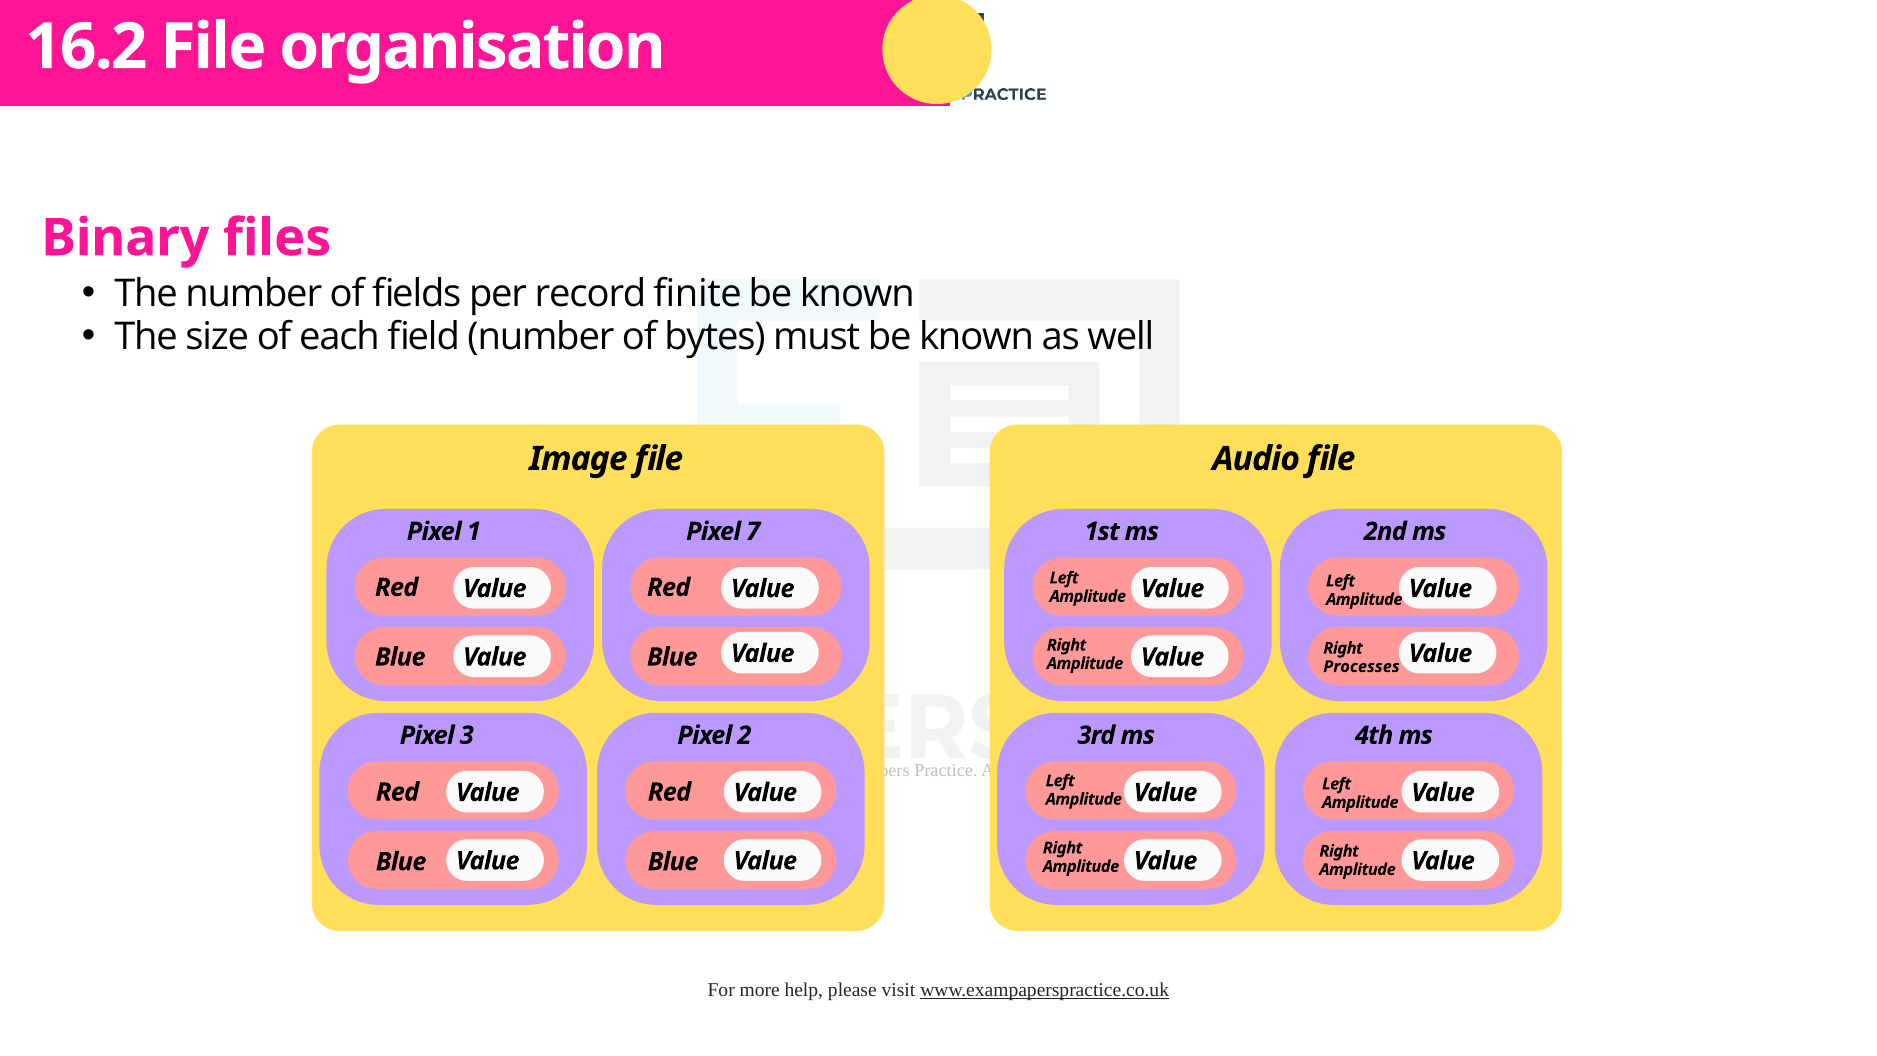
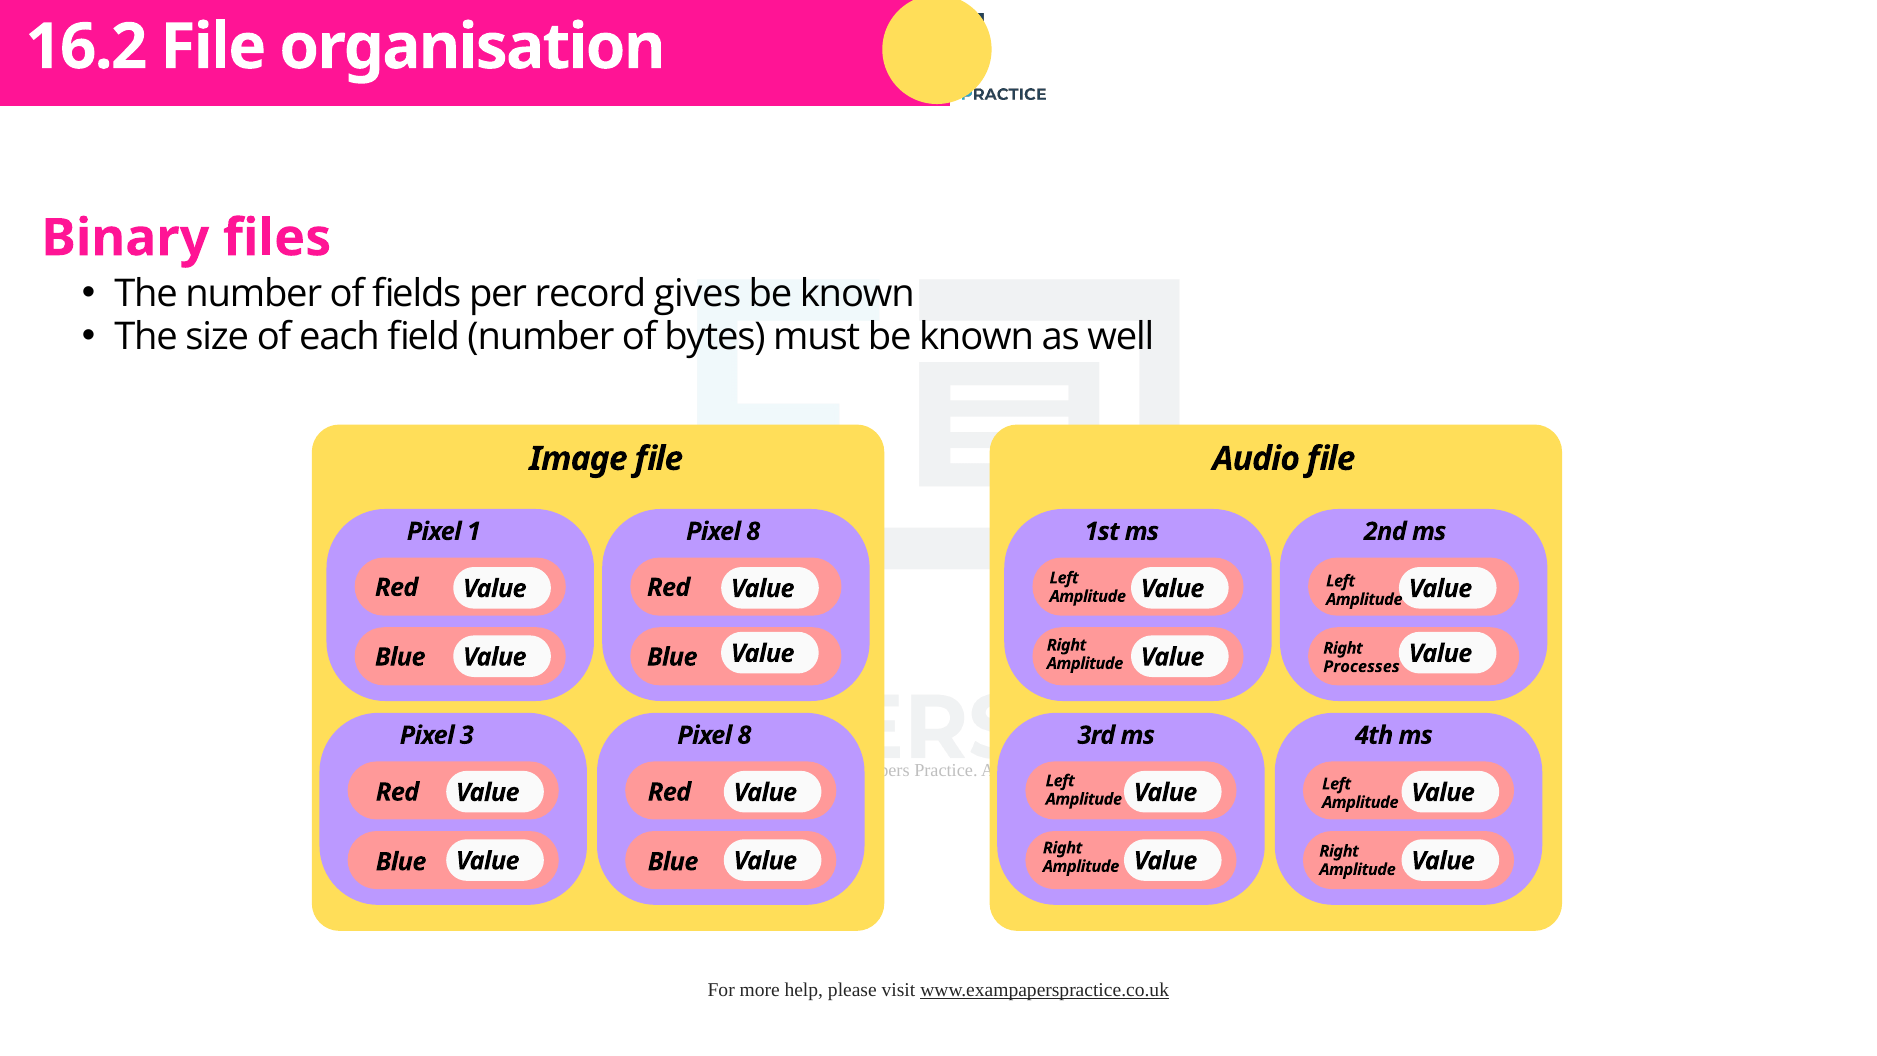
finite: finite -> gives
7 at (753, 531): 7 -> 8
2 at (744, 735): 2 -> 8
